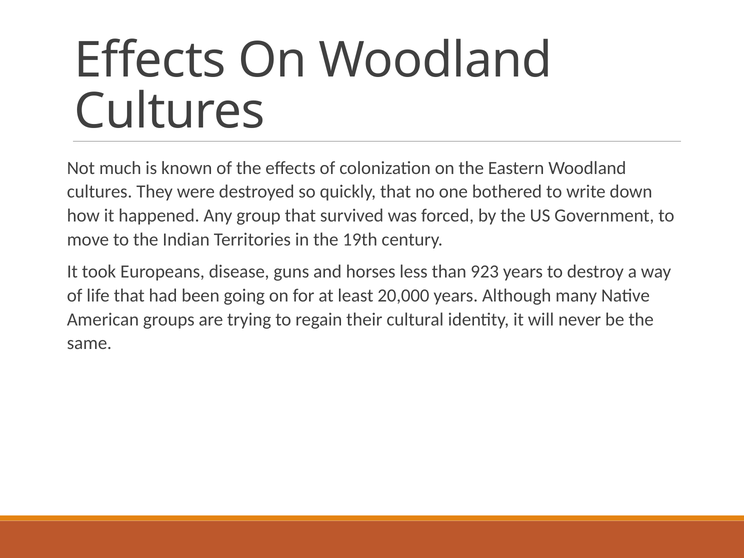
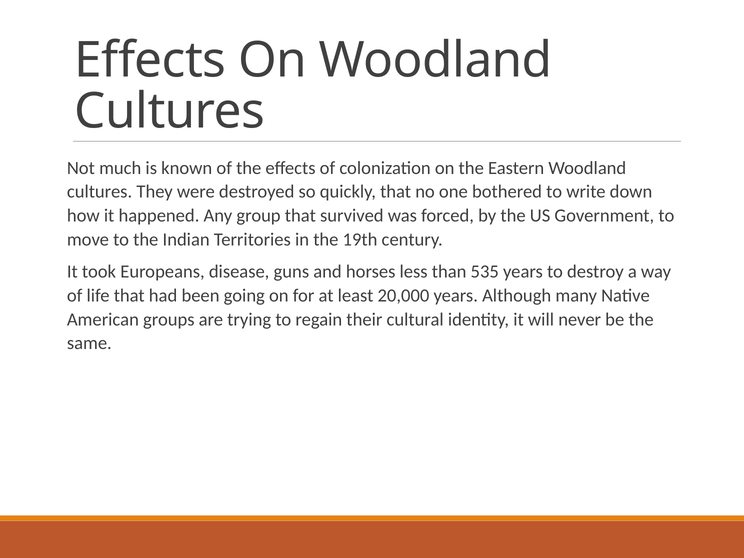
923: 923 -> 535
